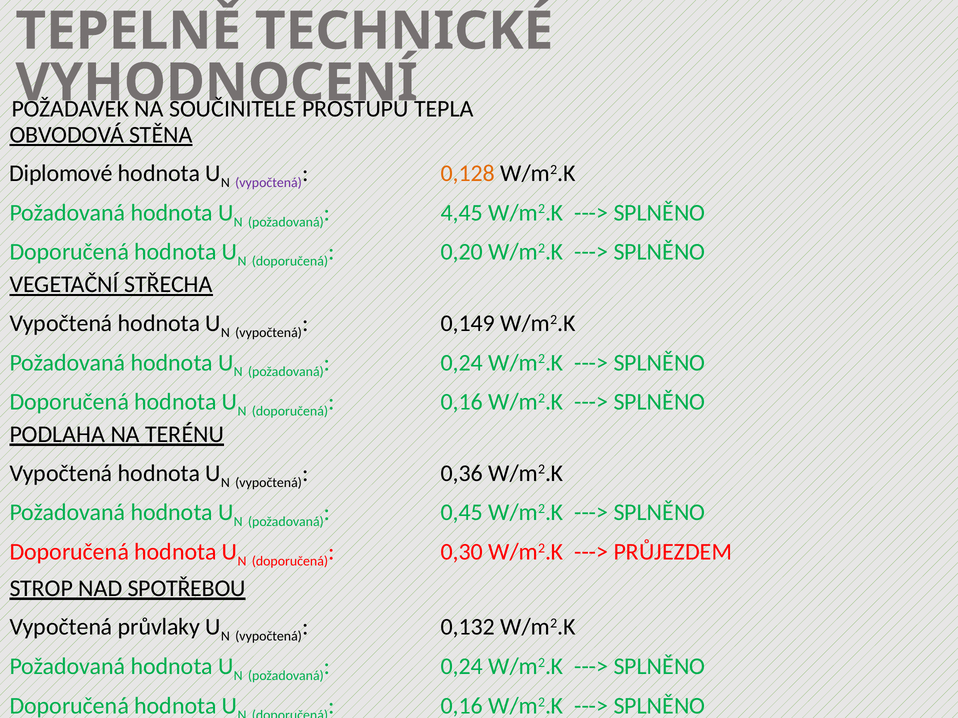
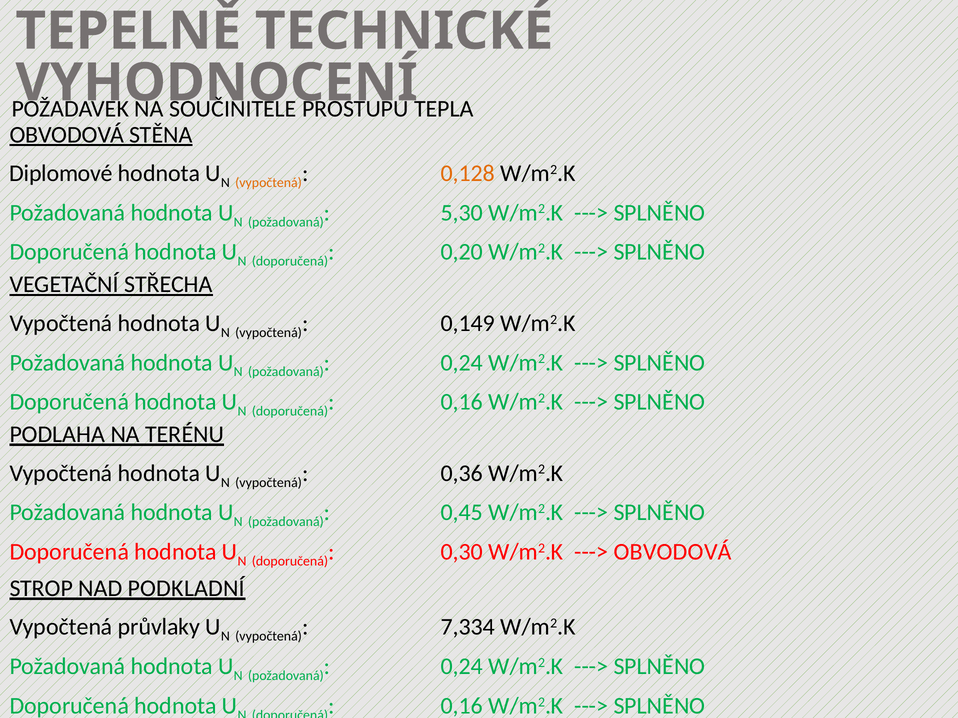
vypočtená at (269, 183) colour: purple -> orange
4,45: 4,45 -> 5,30
PRŮJEZDEM at (673, 552): PRŮJEZDEM -> OBVODOVÁ
SPOTŘEBOU: SPOTŘEBOU -> PODKLADNÍ
0,132: 0,132 -> 7,334
